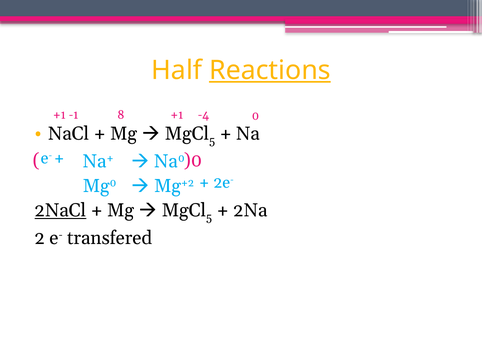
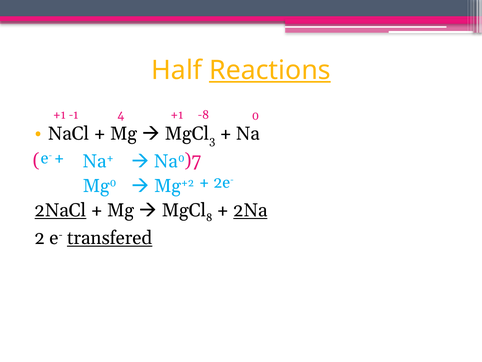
8: 8 -> 4
-4: -4 -> -8
5 at (212, 141): 5 -> 3
)0: )0 -> )7
5 at (209, 217): 5 -> 8
2Na underline: none -> present
transfered underline: none -> present
